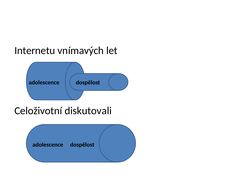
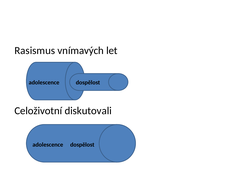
Internetu: Internetu -> Rasismus
